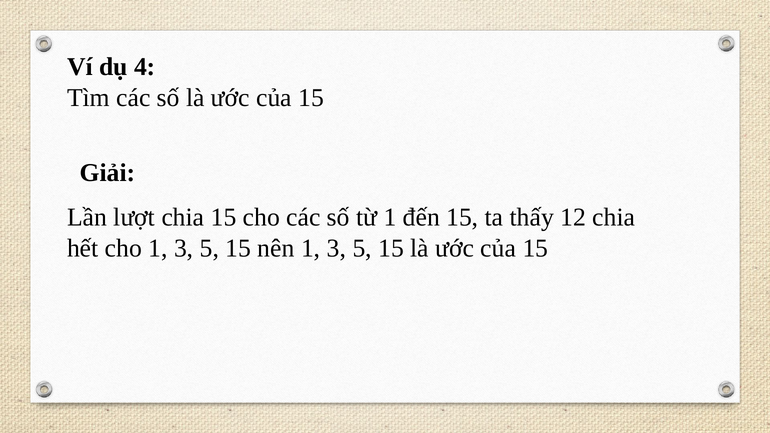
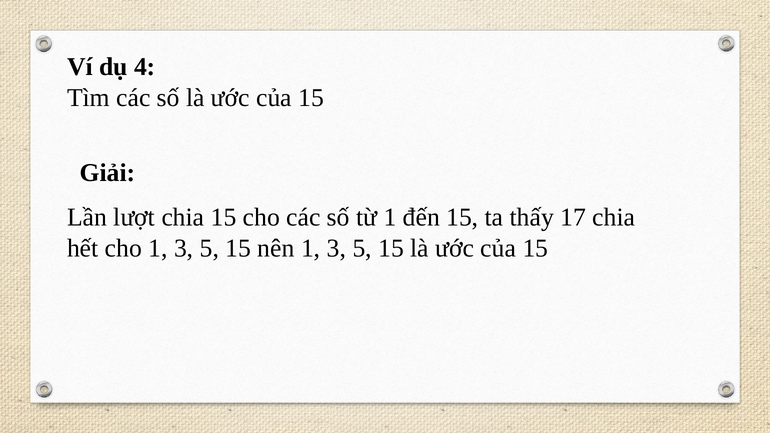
12: 12 -> 17
